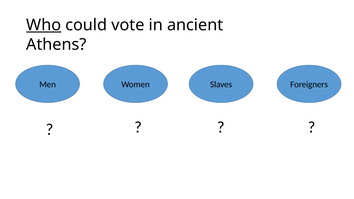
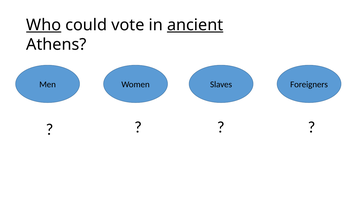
ancient underline: none -> present
